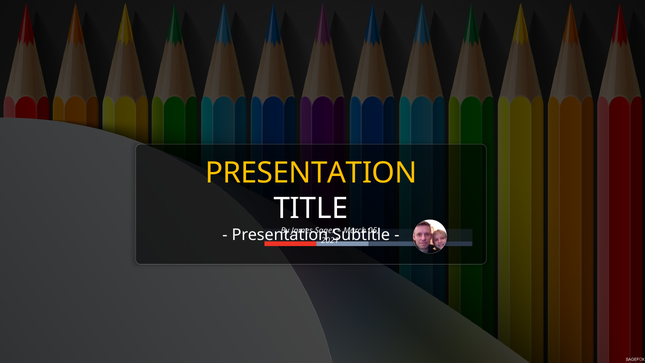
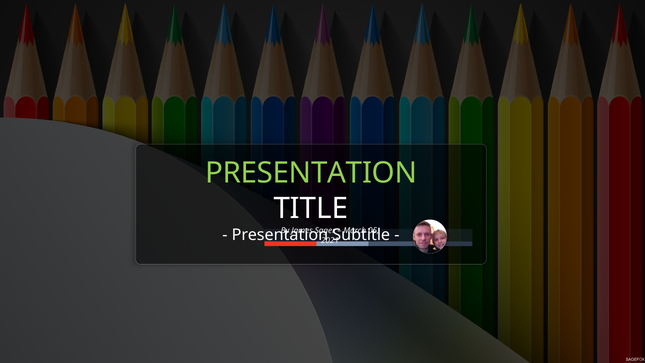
PRESENTATION at (311, 173) colour: yellow -> light green
